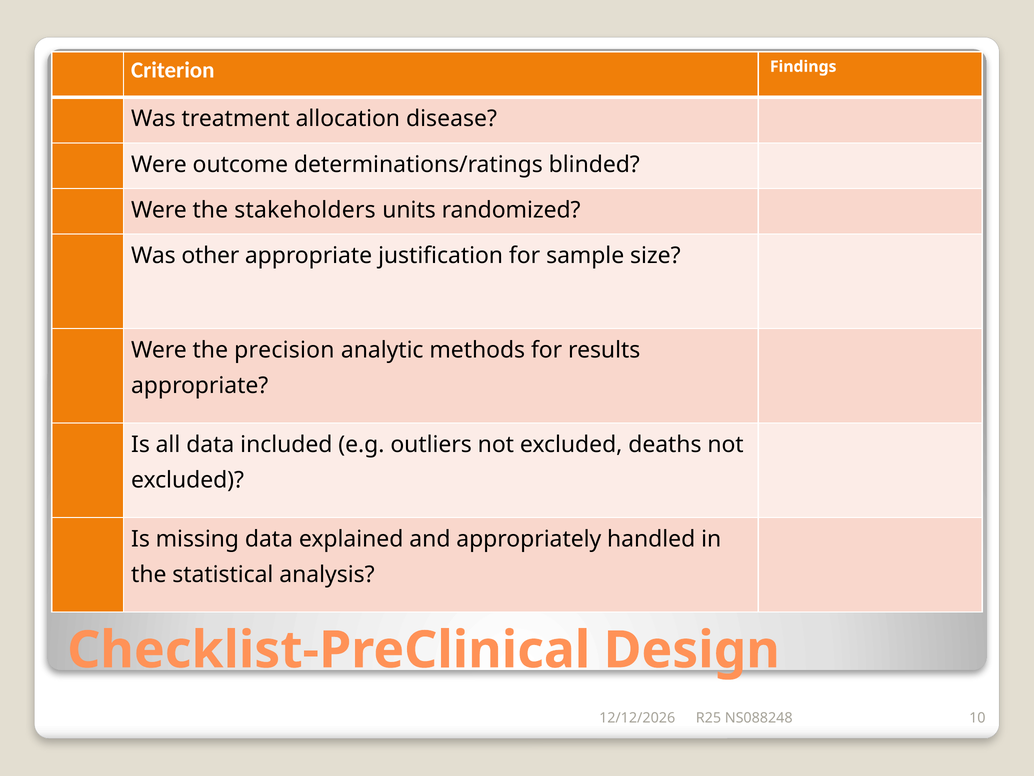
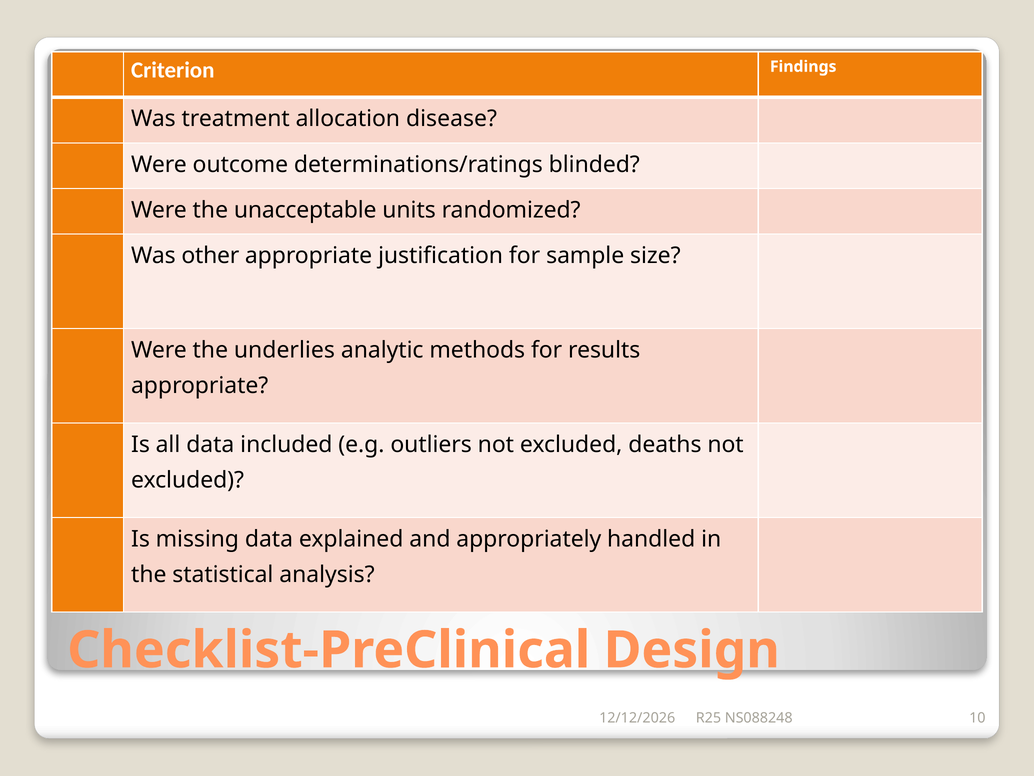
stakeholders: stakeholders -> unacceptable
precision: precision -> underlies
